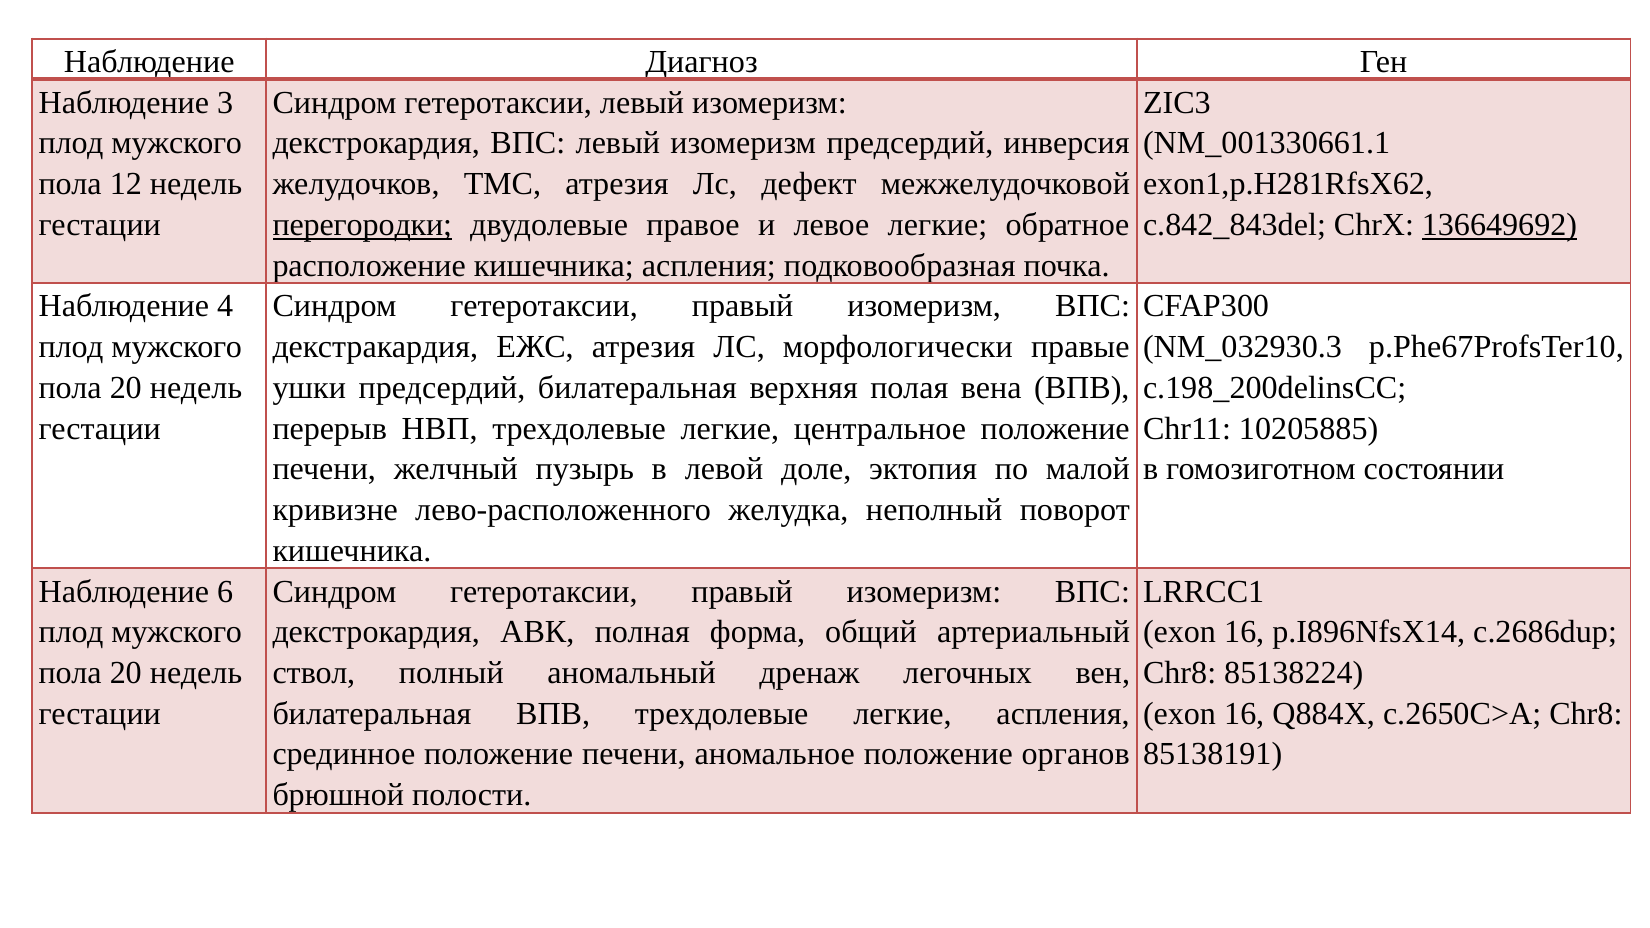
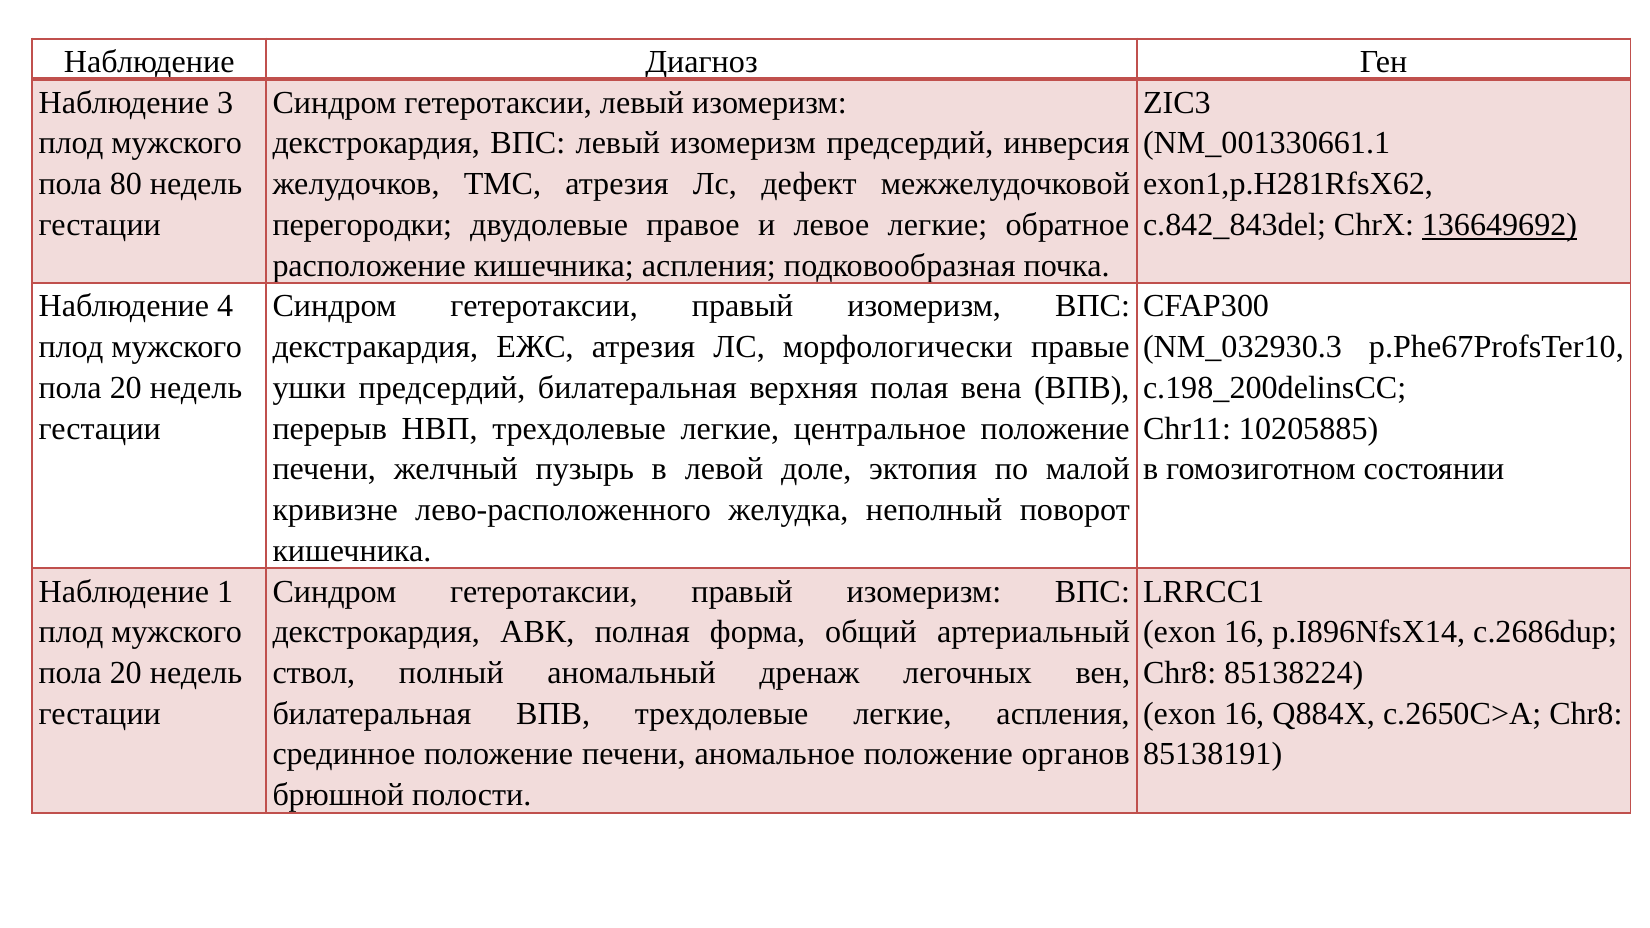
12: 12 -> 80
перегородки underline: present -> none
6: 6 -> 1
